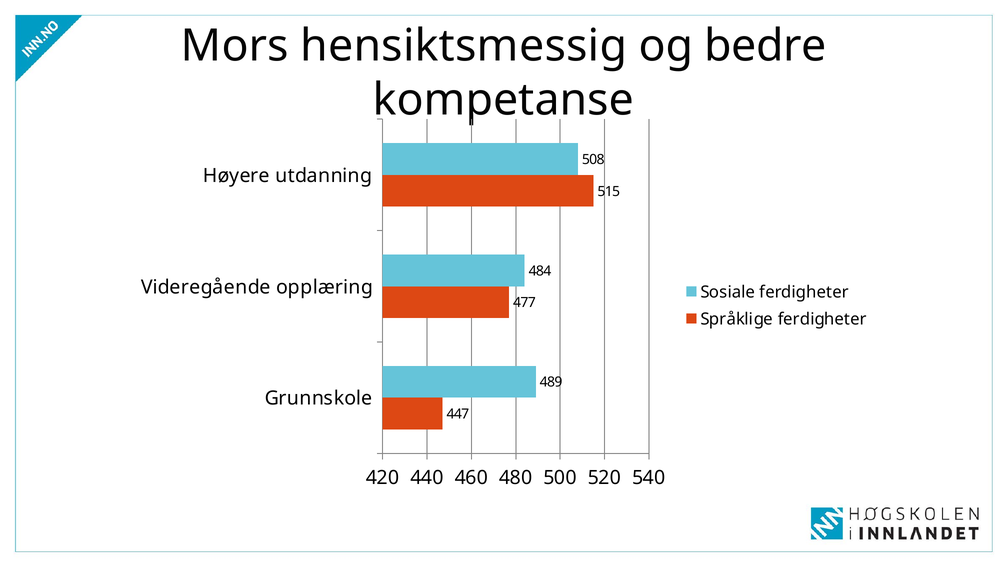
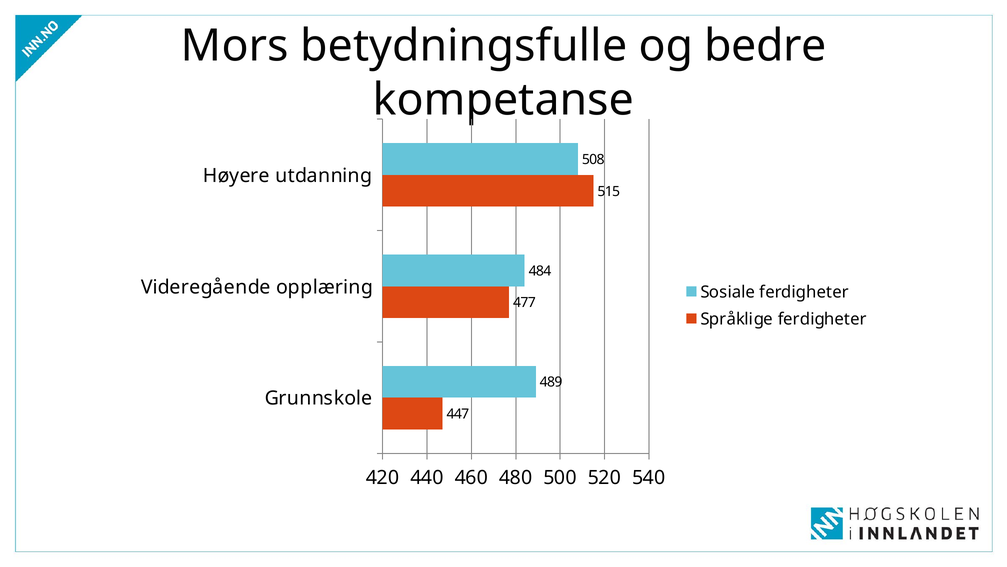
hensiktsmessig: hensiktsmessig -> betydningsfulle
